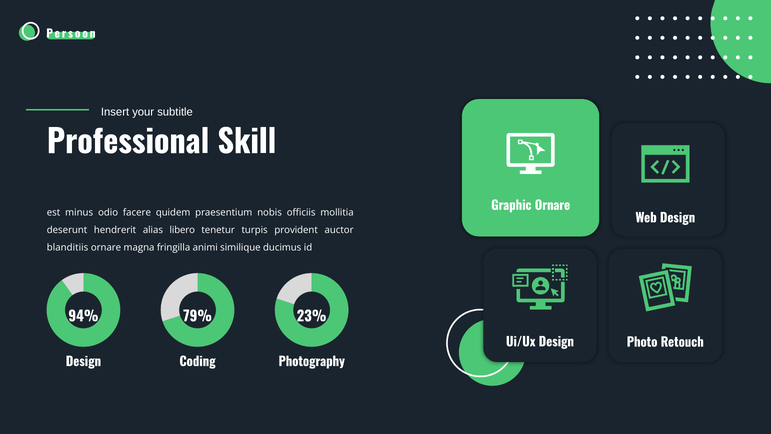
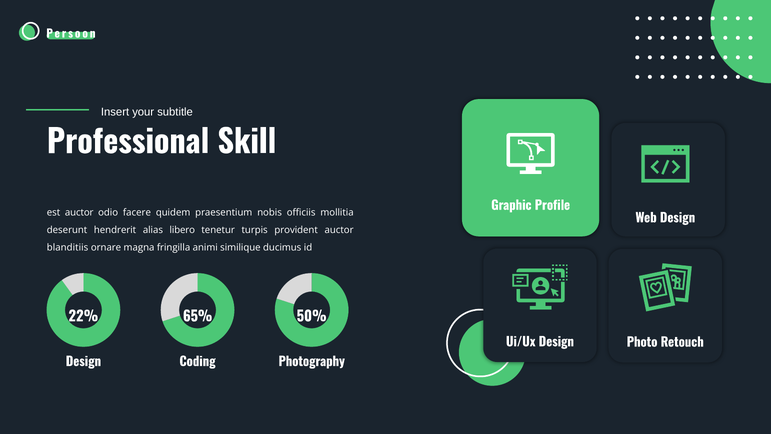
Graphic Ornare: Ornare -> Profile
est minus: minus -> auctor
94%: 94% -> 22%
79%: 79% -> 65%
23%: 23% -> 50%
